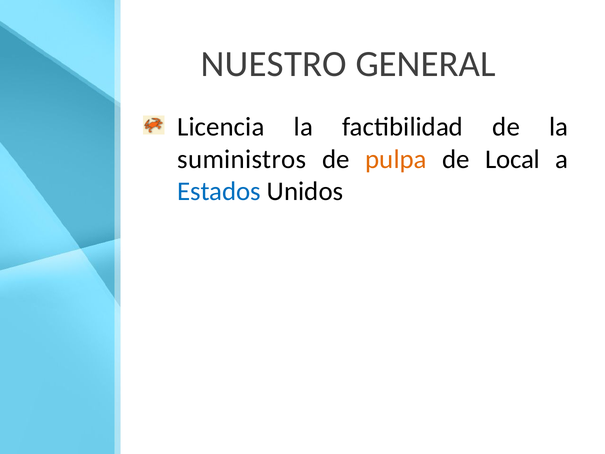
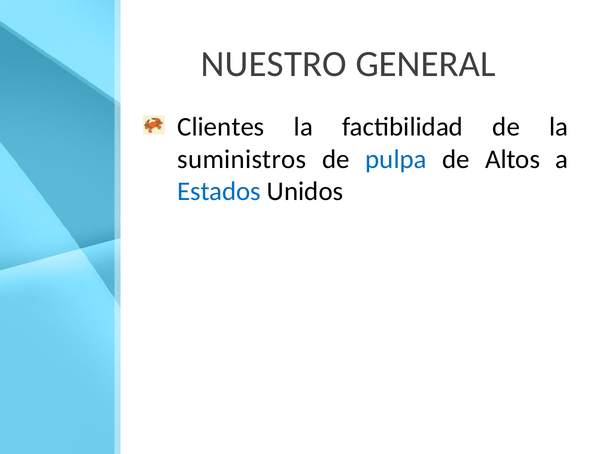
Licencia: Licencia -> Clientes
pulpa colour: orange -> blue
Local: Local -> Altos
